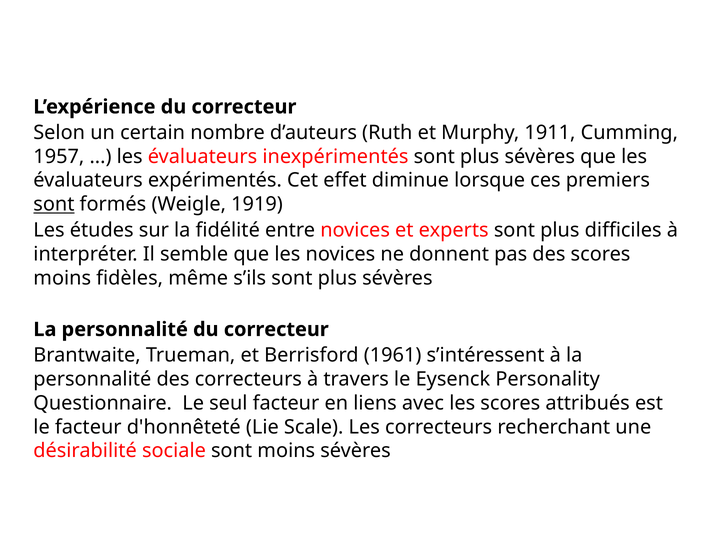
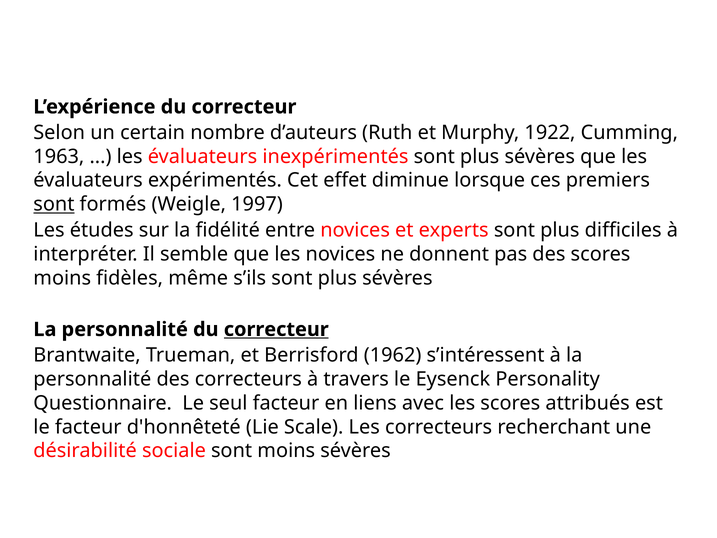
1911: 1911 -> 1922
1957: 1957 -> 1963
1919: 1919 -> 1997
correcteur at (276, 329) underline: none -> present
1961: 1961 -> 1962
